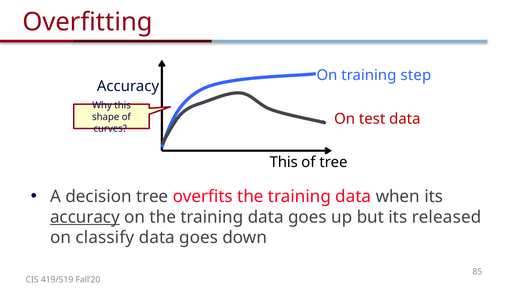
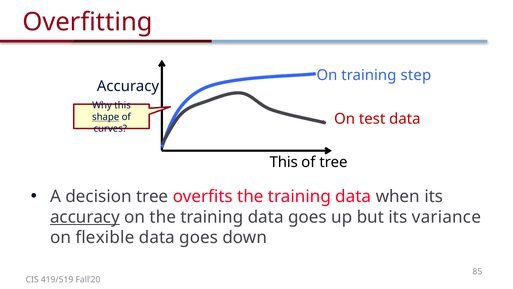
shape underline: none -> present
released: released -> variance
classify: classify -> flexible
